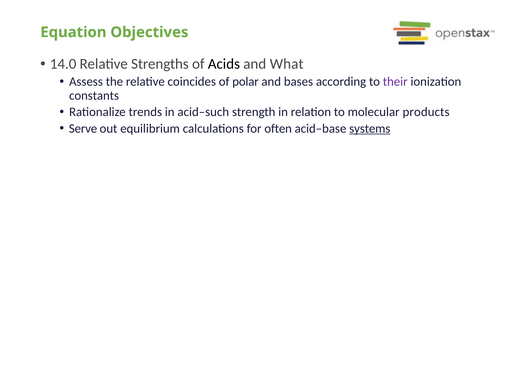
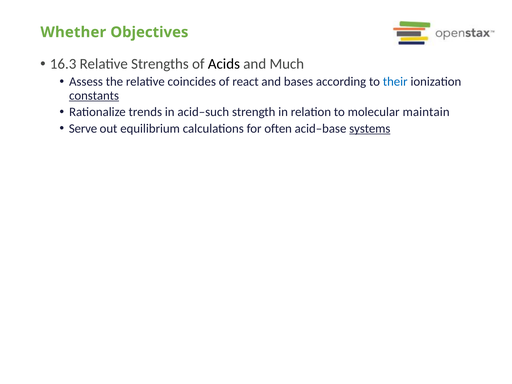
Equation: Equation -> Whether
14.0: 14.0 -> 16.3
What: What -> Much
polar: polar -> react
their colour: purple -> blue
constants underline: none -> present
products: products -> maintain
